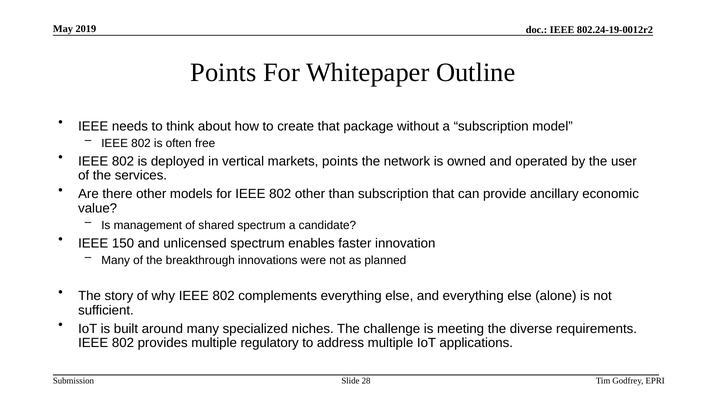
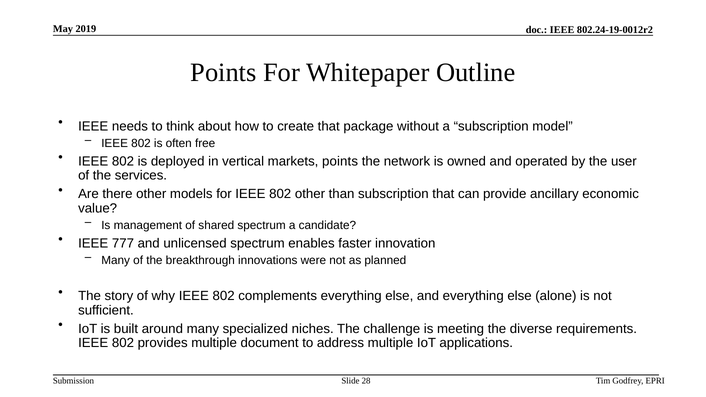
150: 150 -> 777
regulatory: regulatory -> document
